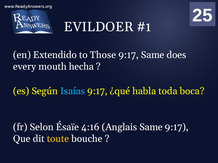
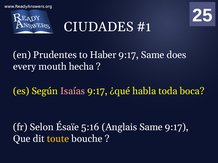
EVILDOER: EVILDOER -> CIUDADES
Extendido: Extendido -> Prudentes
Those: Those -> Haber
Isaías colour: light blue -> pink
4:16: 4:16 -> 5:16
